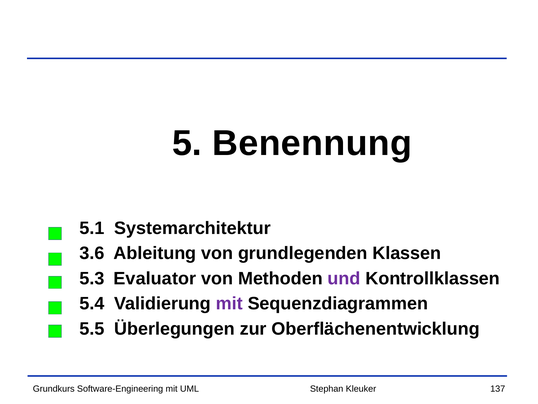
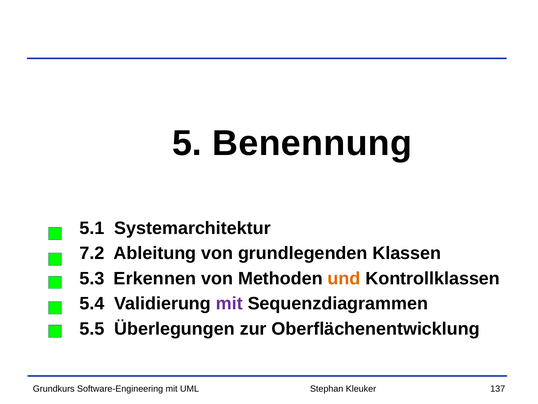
3.6: 3.6 -> 7.2
Evaluator: Evaluator -> Erkennen
und colour: purple -> orange
